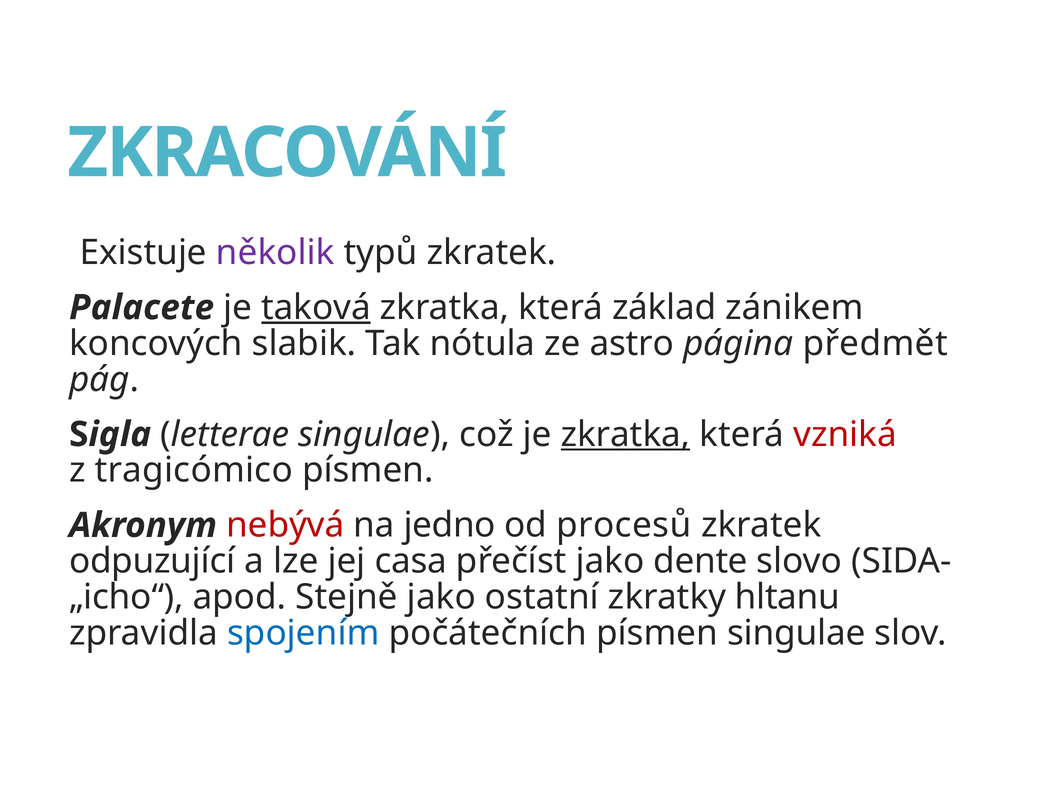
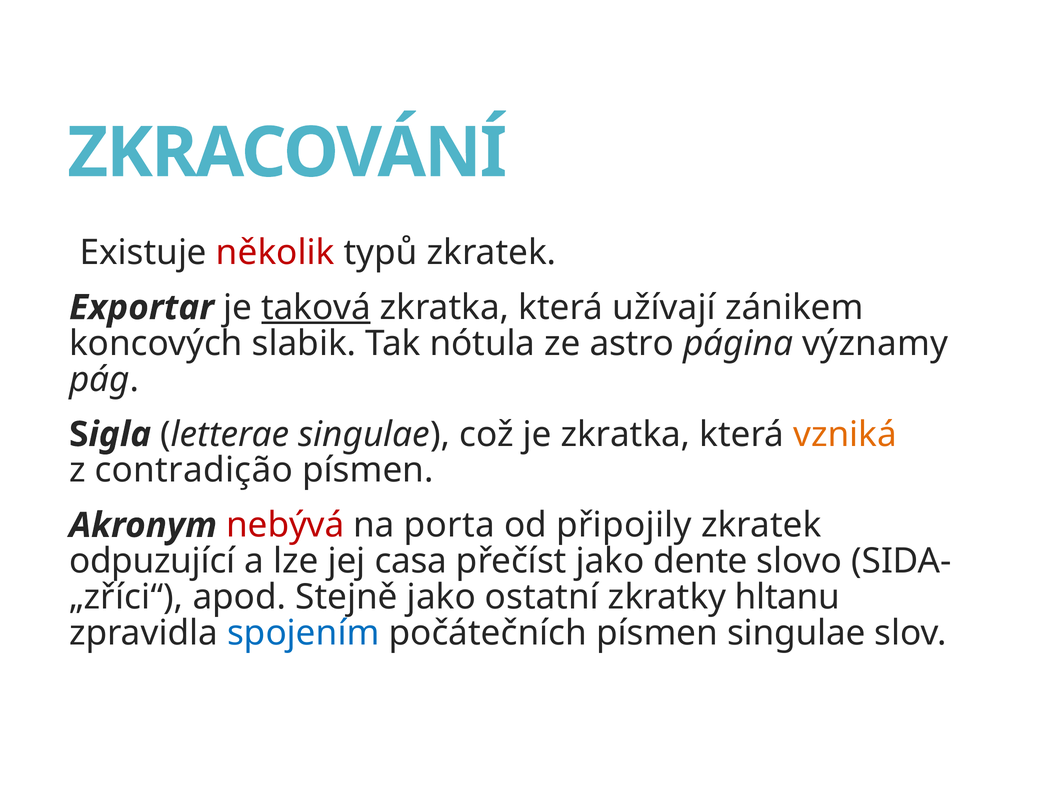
několik colour: purple -> red
Palacete: Palacete -> Exportar
základ: základ -> užívají
předmět: předmět -> významy
zkratka at (626, 434) underline: present -> none
vzniká colour: red -> orange
tragicómico: tragicómico -> contradição
jedno: jedno -> porta
procesů: procesů -> připojily
„icho“: „icho“ -> „zříci“
